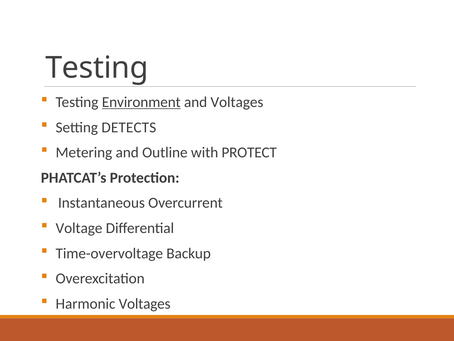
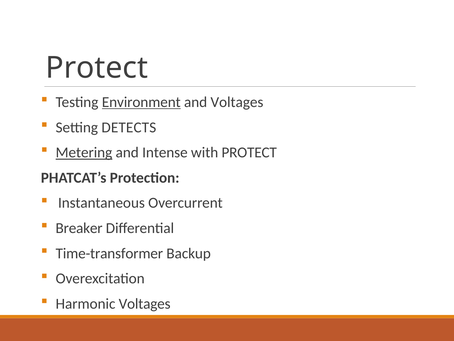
Testing at (97, 68): Testing -> Protect
Metering underline: none -> present
Outline: Outline -> Intense
Voltage: Voltage -> Breaker
Time-overvoltage: Time-overvoltage -> Time-transformer
